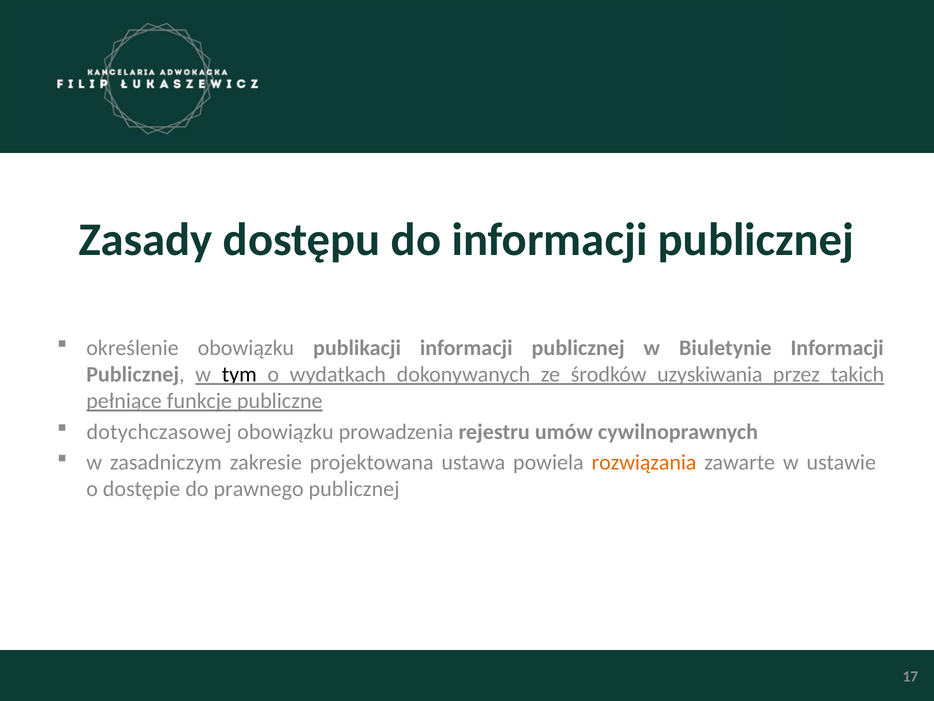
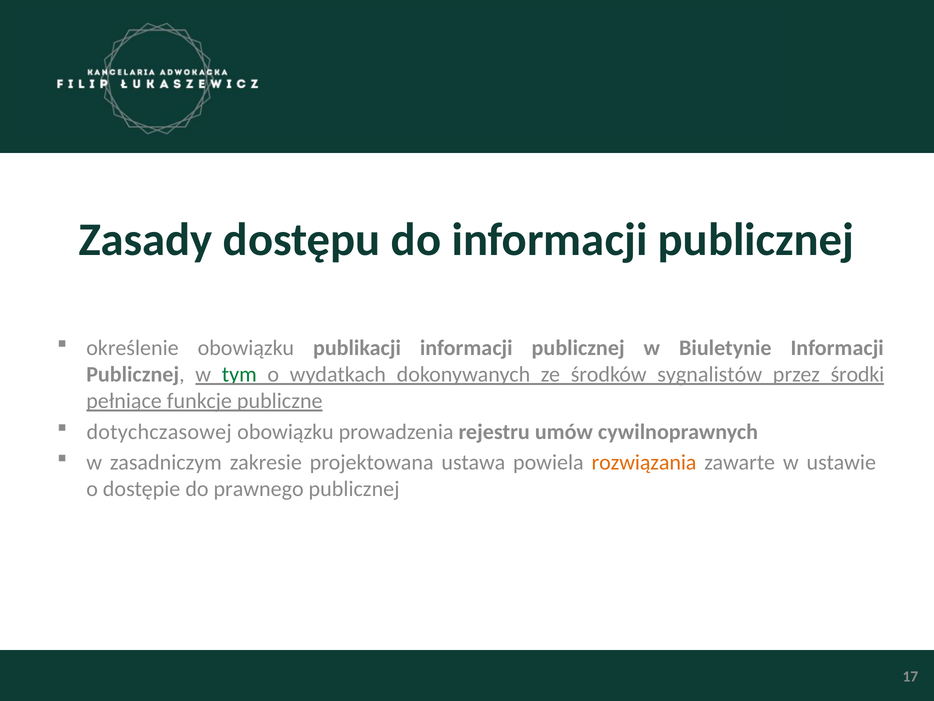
tym colour: black -> green
uzyskiwania: uzyskiwania -> sygnalistów
takich: takich -> środki
